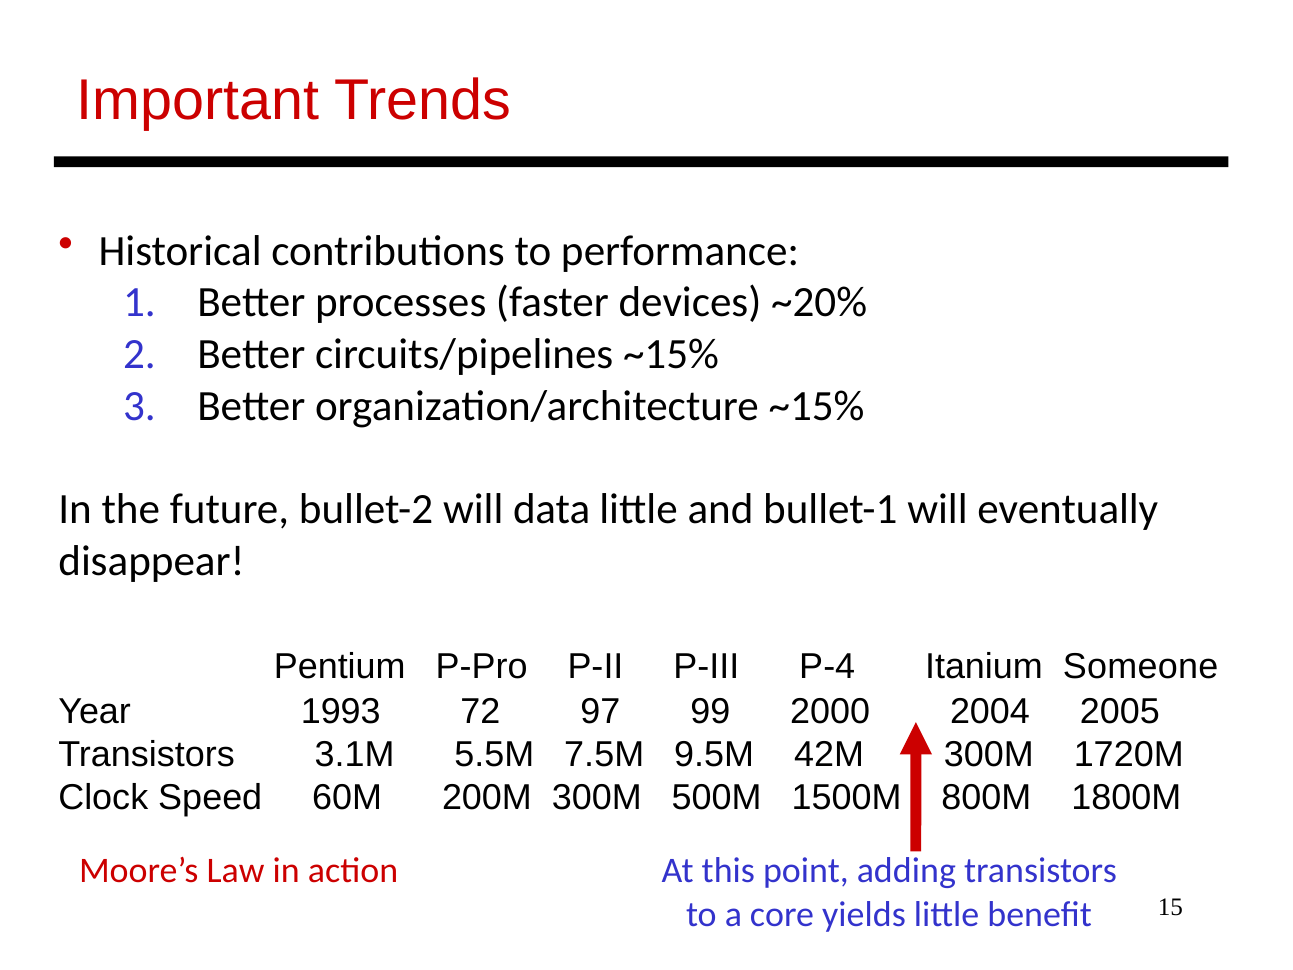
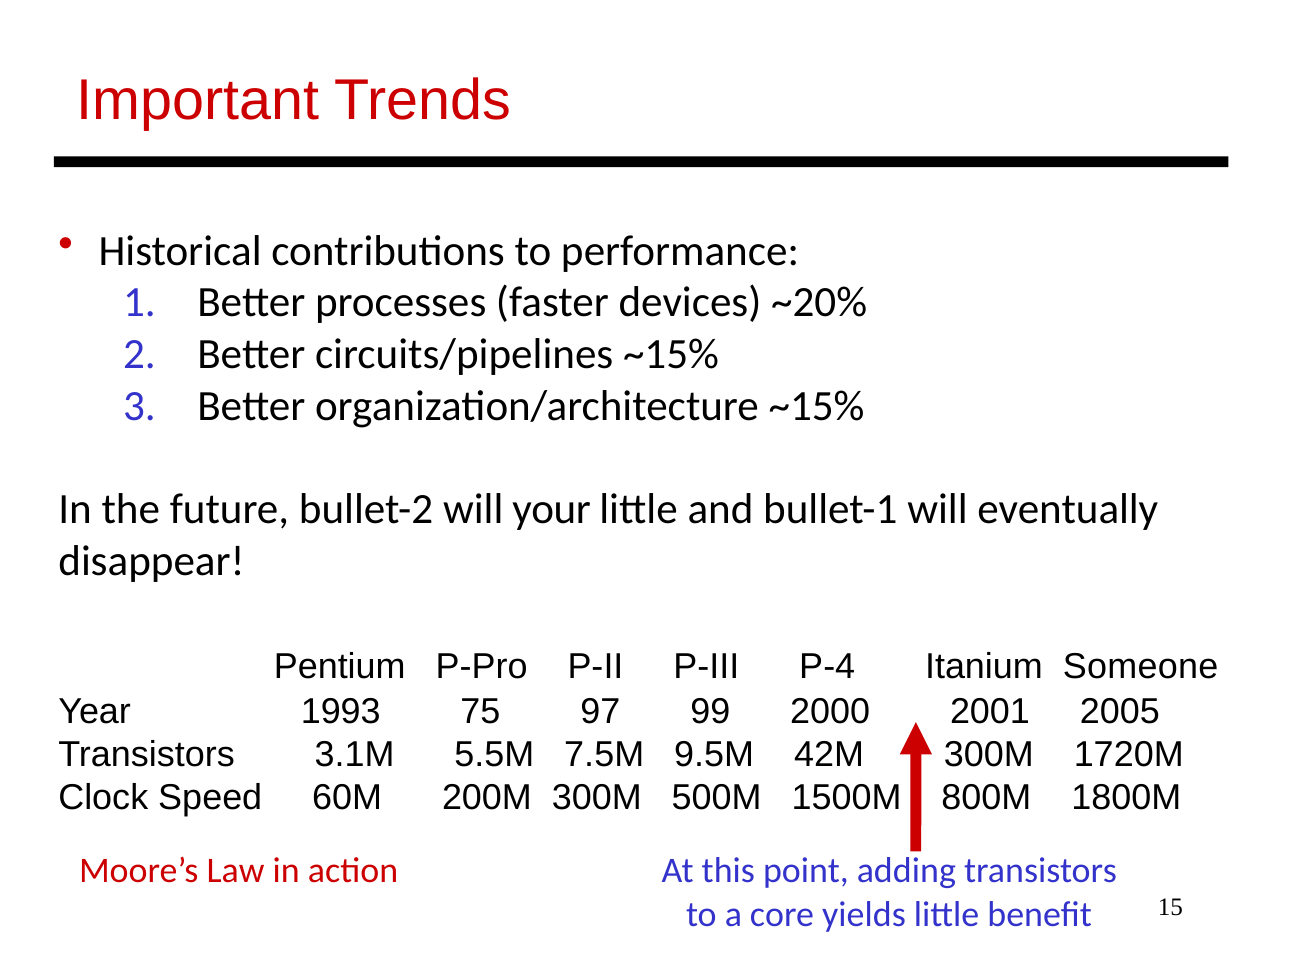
data: data -> your
72: 72 -> 75
2004: 2004 -> 2001
